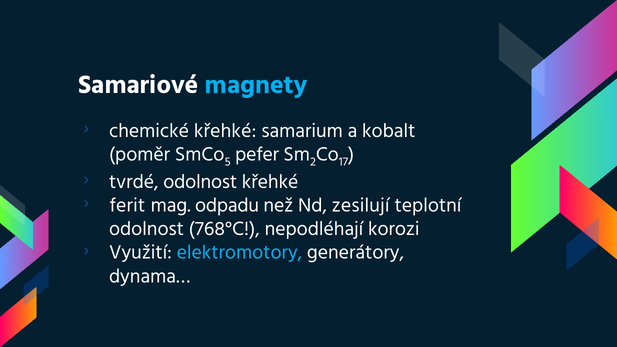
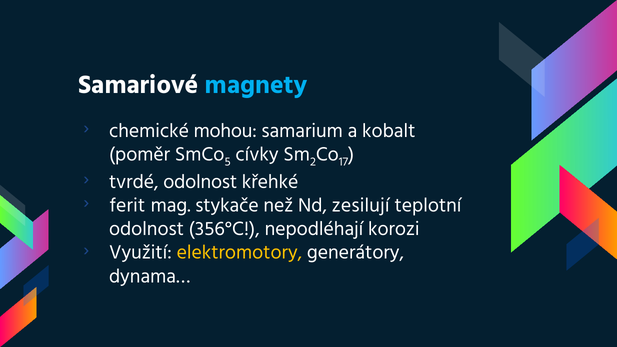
chemické křehké: křehké -> mohou
pefer: pefer -> cívky
odpadu: odpadu -> stykače
768°C: 768°C -> 356°C
elektromotory colour: light blue -> yellow
